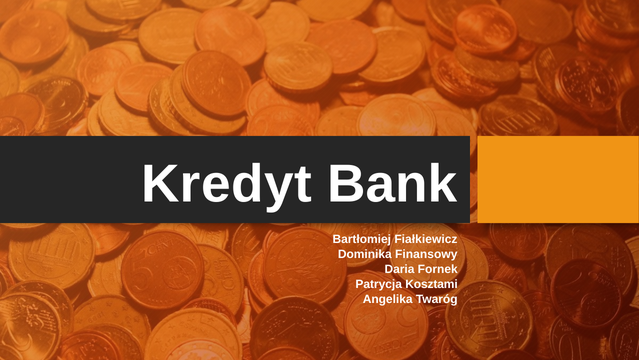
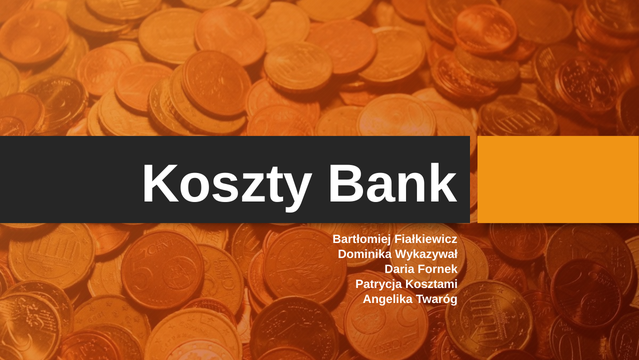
Kredyt: Kredyt -> Koszty
Finansowy: Finansowy -> Wykazywał
